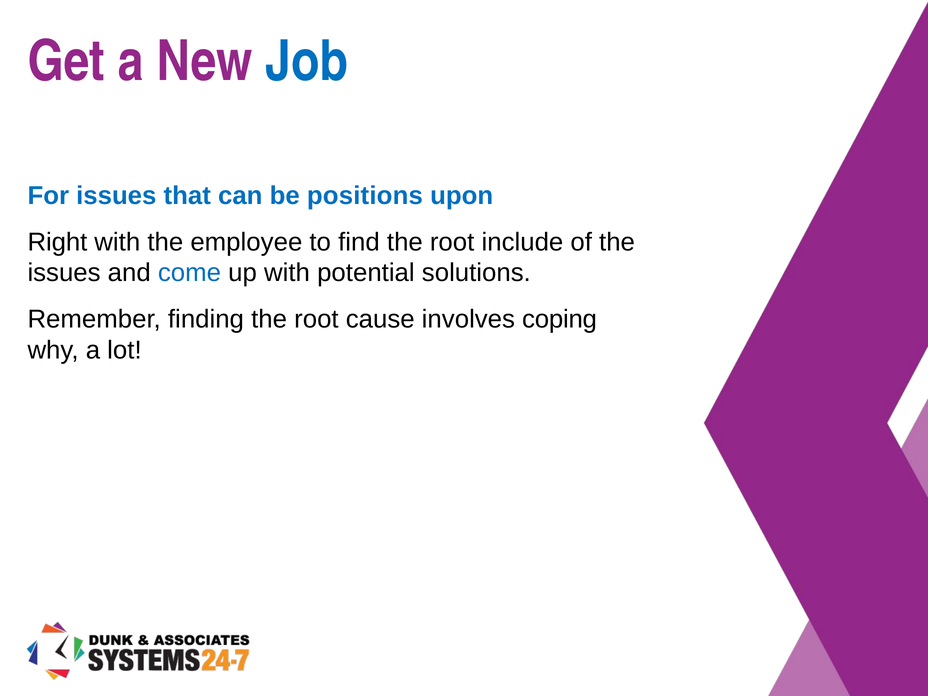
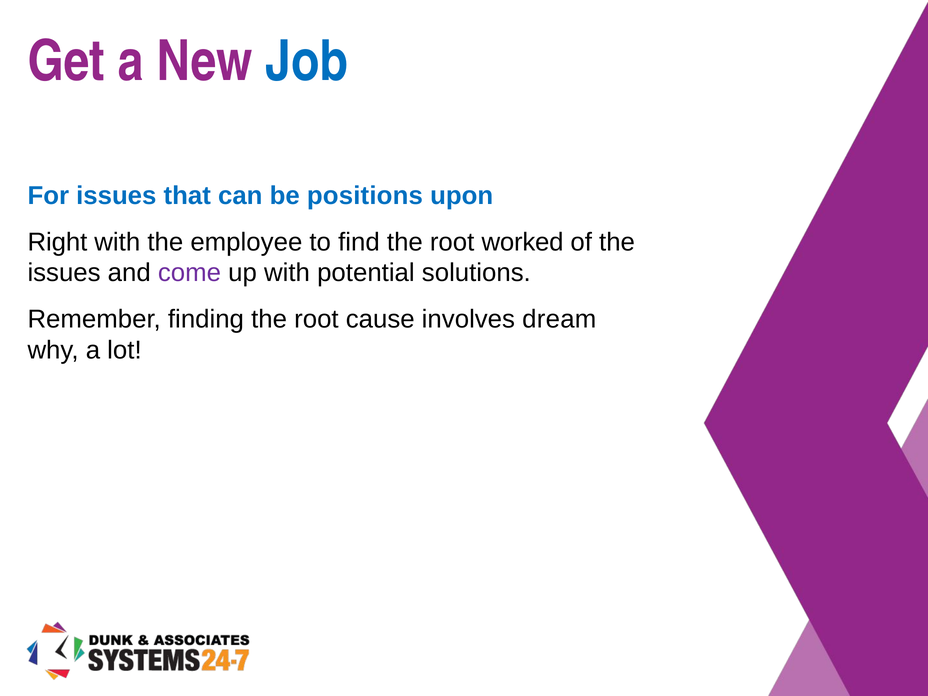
include: include -> worked
come colour: blue -> purple
coping: coping -> dream
